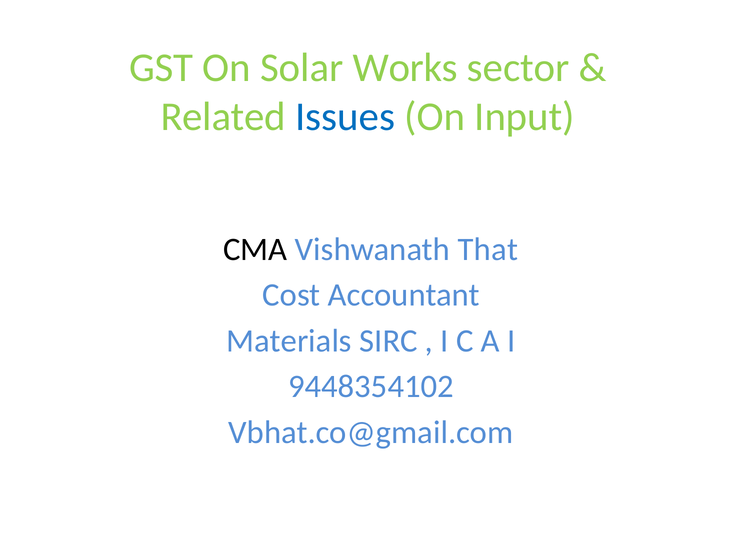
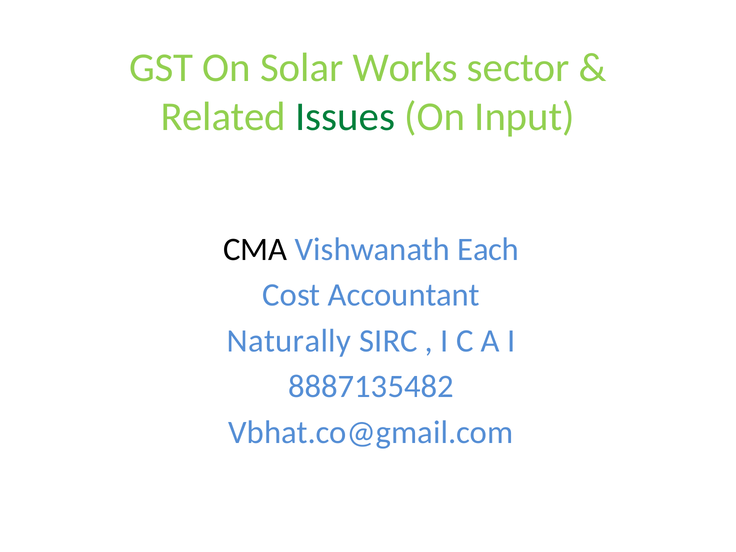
Issues colour: blue -> green
That: That -> Each
Materials: Materials -> Naturally
9448354102: 9448354102 -> 8887135482
